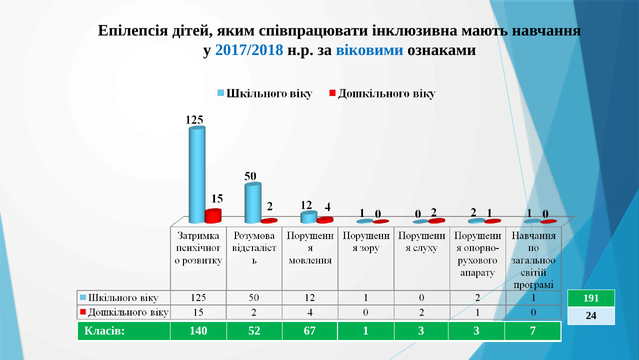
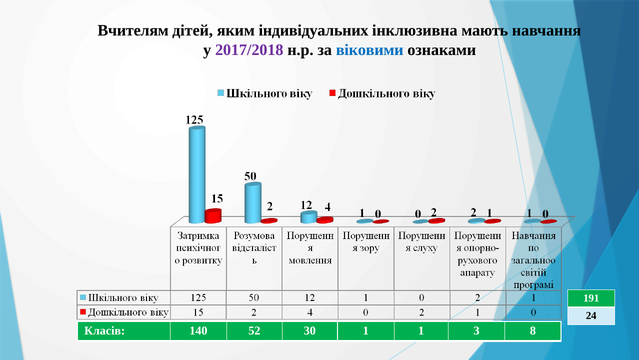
Епілепсія: Епілепсія -> Вчителям
співпрацювати: співпрацювати -> індивідуальних
2017/2018 colour: blue -> purple
67: 67 -> 30
1 3: 3 -> 1
7: 7 -> 8
